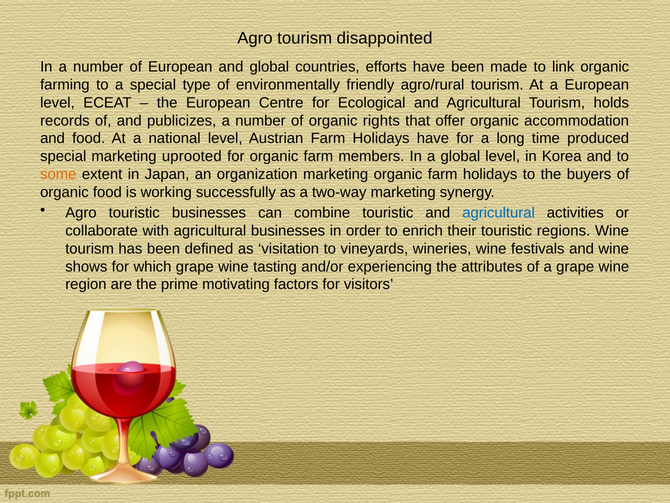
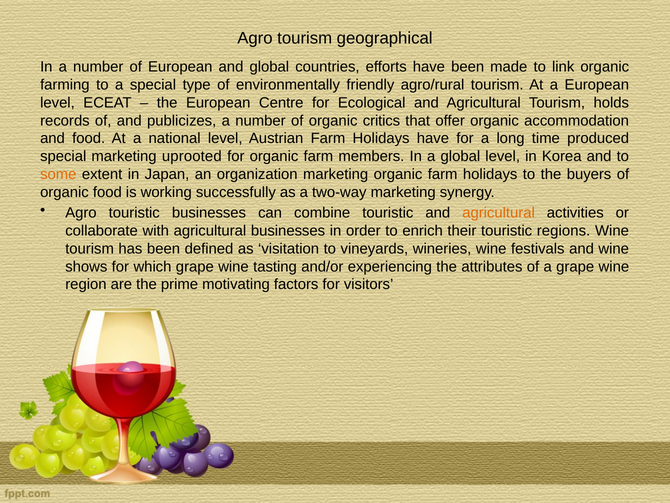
disappointed: disappointed -> geographical
rights: rights -> critics
agricultural at (499, 213) colour: blue -> orange
